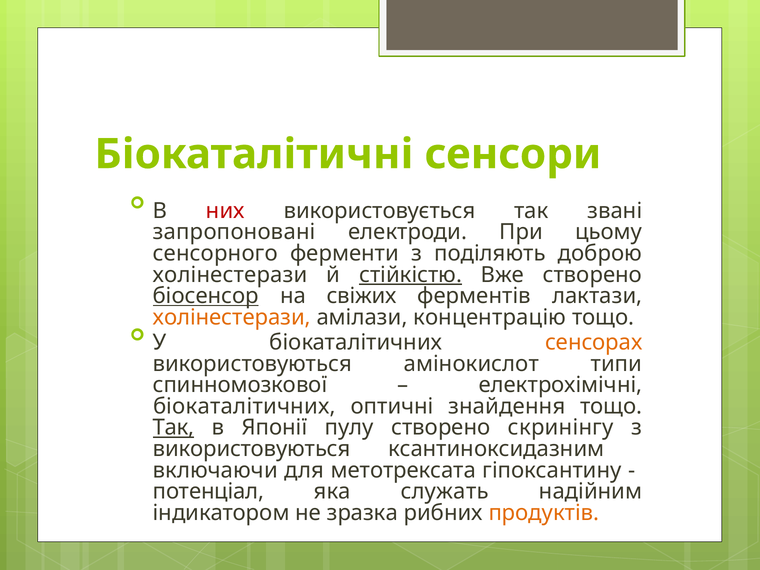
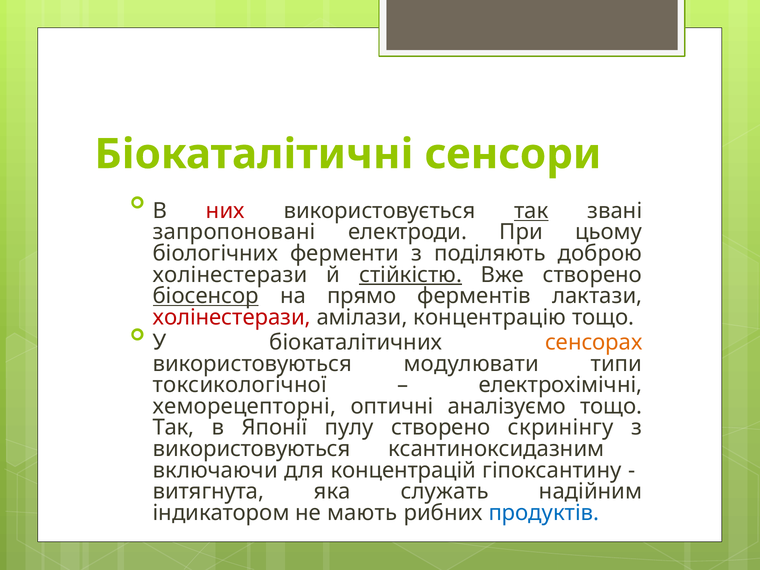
так at (531, 211) underline: none -> present
сенсорного: сенсорного -> біологічних
свіжих: свіжих -> прямо
холінестерази at (232, 317) colour: orange -> red
амінокислот: амінокислот -> модулювати
спинномозкової: спинномозкової -> токсикологічної
біокаталітичних at (244, 406): біокаталітичних -> хеморецепторні
знайдення: знайдення -> аналізуємо
Так at (174, 428) underline: present -> none
метотрексата: метотрексата -> концентрацій
потенціал: потенціал -> витягнута
зразка: зразка -> мають
продуктів colour: orange -> blue
